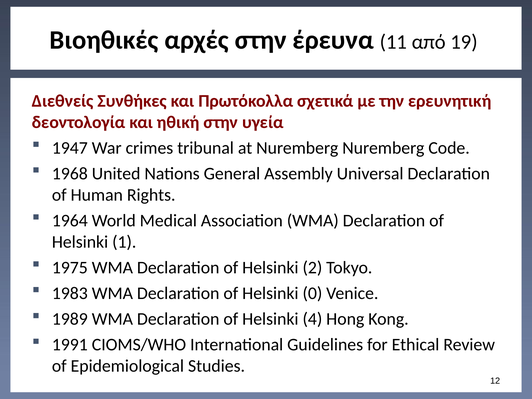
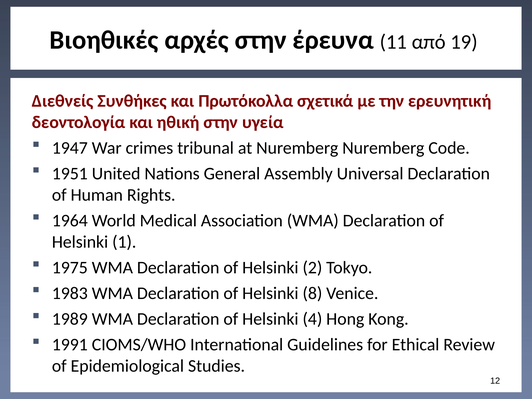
1968: 1968 -> 1951
0: 0 -> 8
